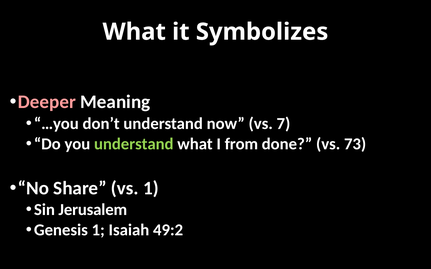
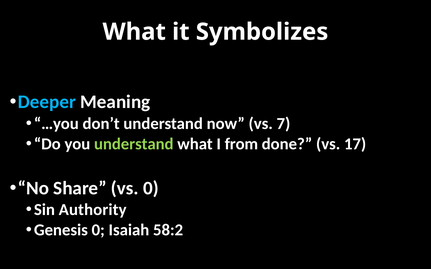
Deeper colour: pink -> light blue
73: 73 -> 17
vs 1: 1 -> 0
Jerusalem: Jerusalem -> Authority
Genesis 1: 1 -> 0
49:2: 49:2 -> 58:2
